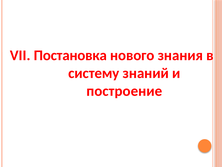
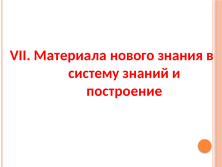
Постановка: Постановка -> Материала
